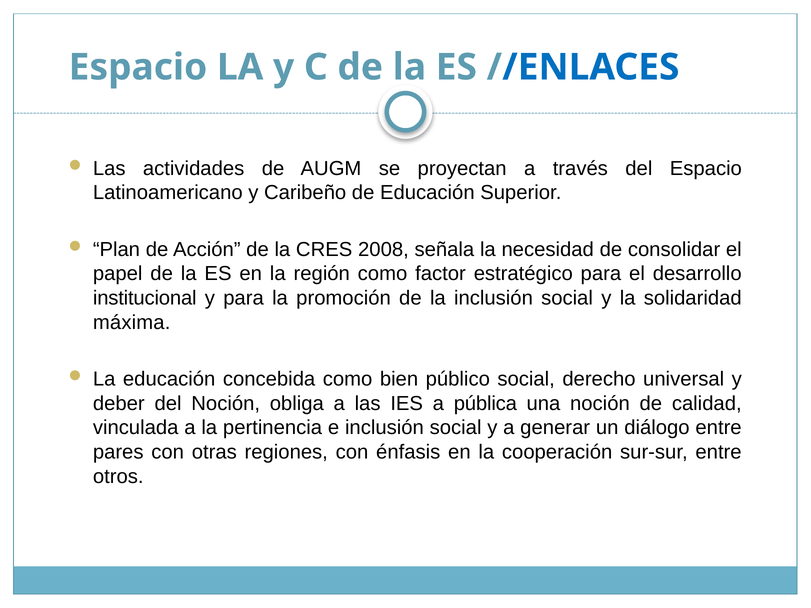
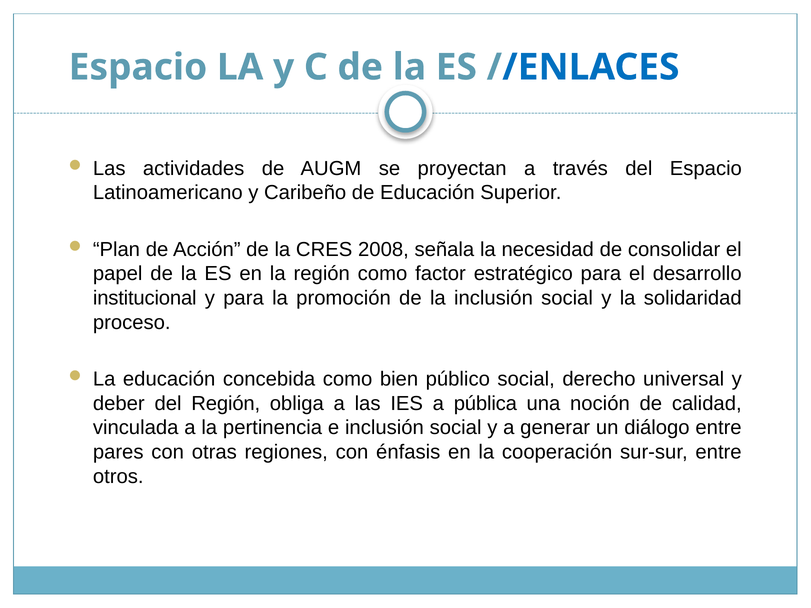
máxima: máxima -> proceso
del Noción: Noción -> Región
